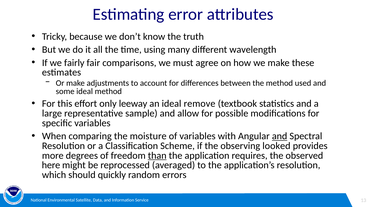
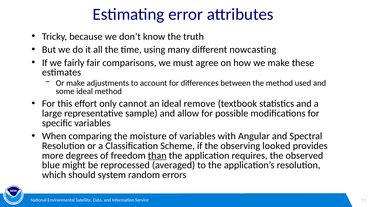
wavelength: wavelength -> nowcasting
leeway: leeway -> cannot
and at (280, 137) underline: present -> none
here: here -> blue
quickly: quickly -> system
